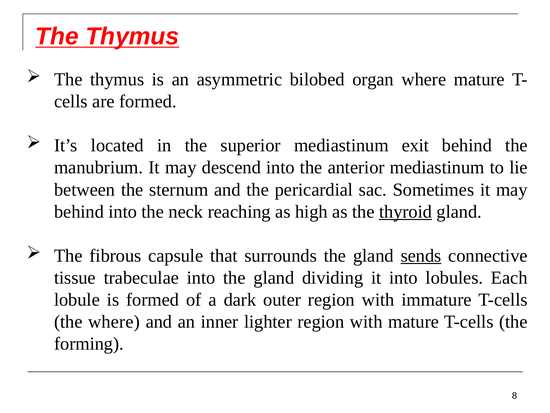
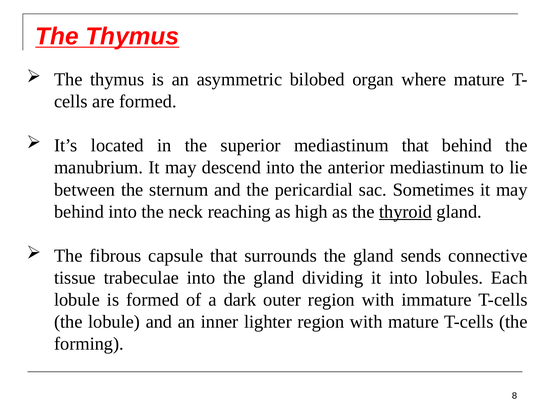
mediastinum exit: exit -> that
sends underline: present -> none
the where: where -> lobule
